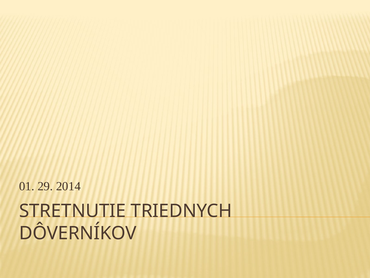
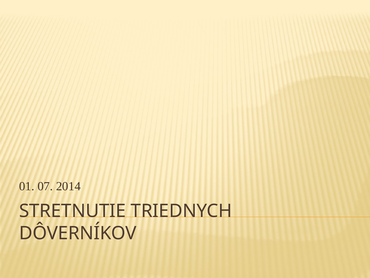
29: 29 -> 07
